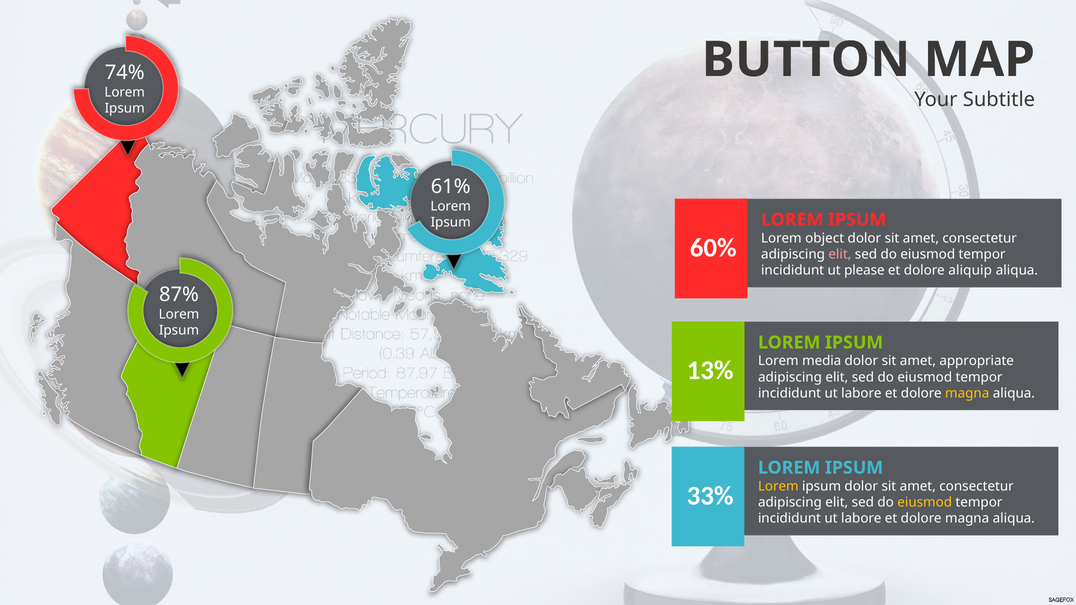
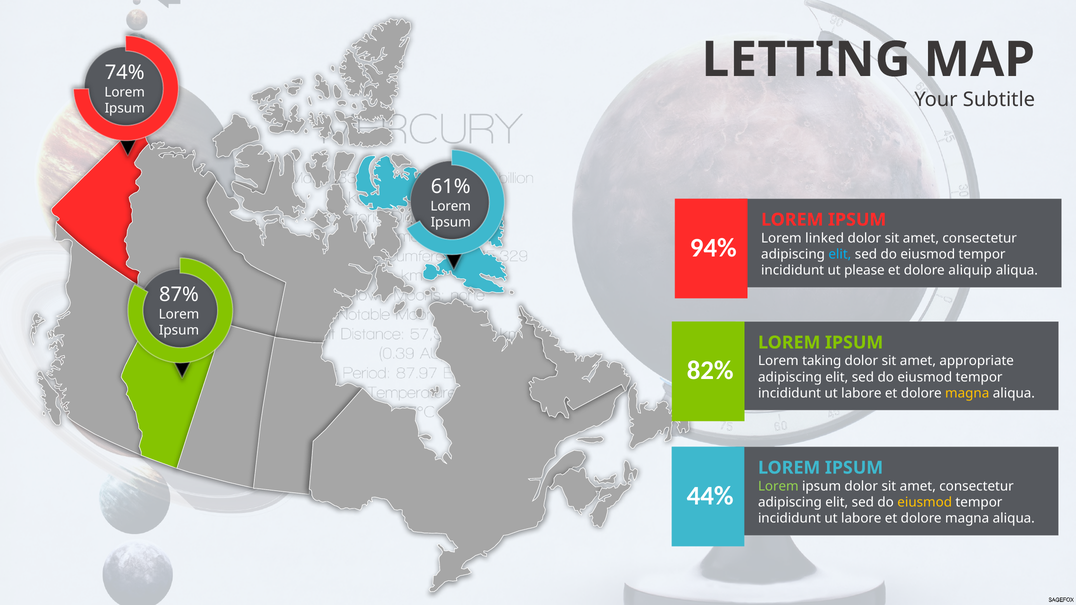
BUTTON: BUTTON -> LETTING
object: object -> linked
60%: 60% -> 94%
elit at (840, 254) colour: pink -> light blue
media: media -> taking
13%: 13% -> 82%
Lorem at (778, 486) colour: yellow -> light green
33%: 33% -> 44%
